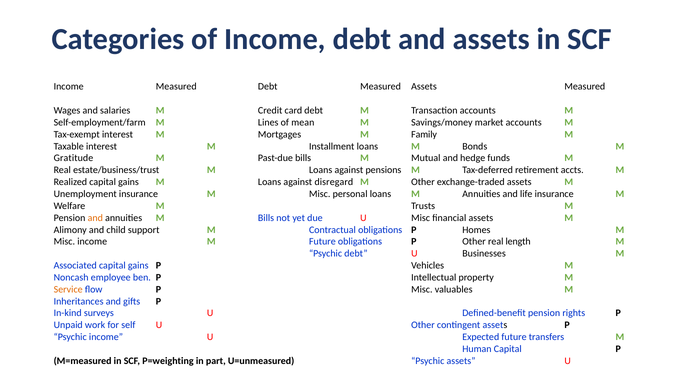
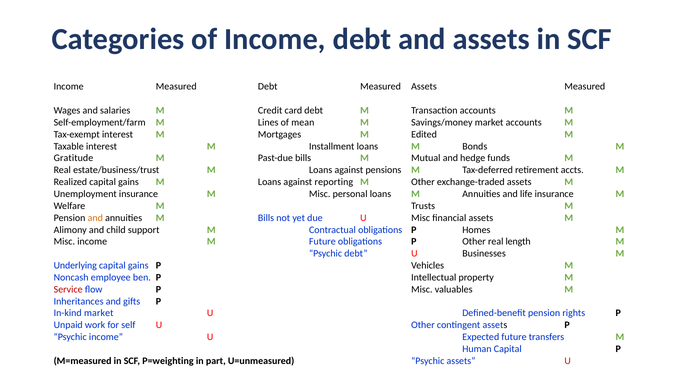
Family: Family -> Edited
disregard: disregard -> reporting
Associated: Associated -> Underlying
Service colour: orange -> red
In-kind surveys: surveys -> market
